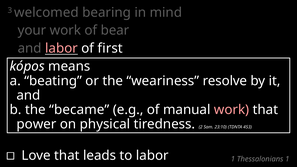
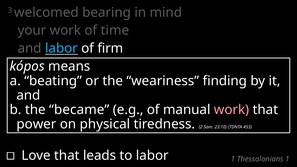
bear: bear -> time
labor at (61, 48) colour: pink -> light blue
first: first -> firm
resolve: resolve -> finding
